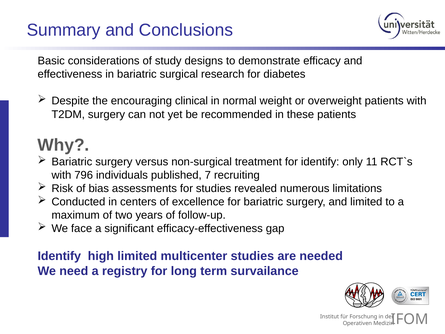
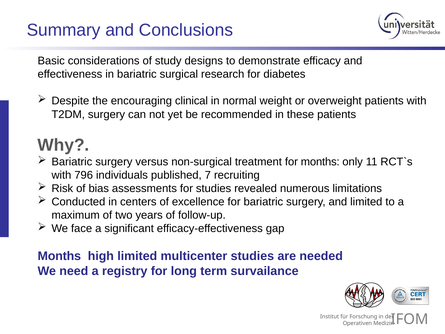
for identify: identify -> months
Identify at (59, 256): Identify -> Months
